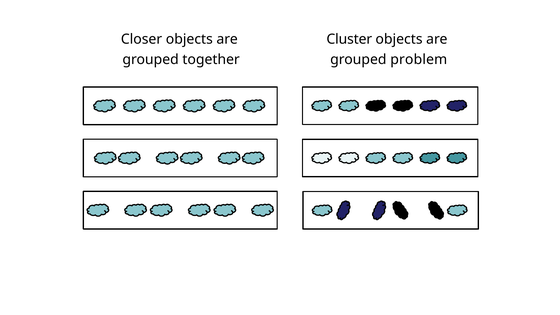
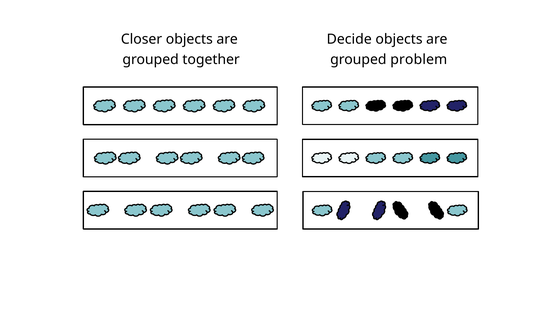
Cluster: Cluster -> Decide
